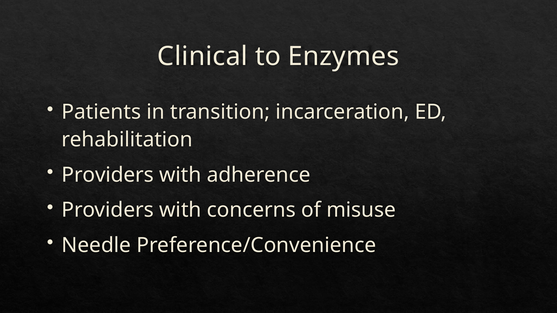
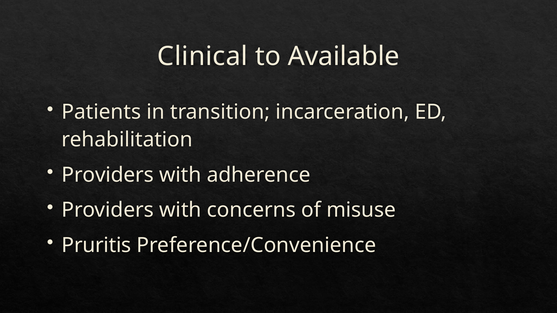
Enzymes: Enzymes -> Available
Needle: Needle -> Pruritis
